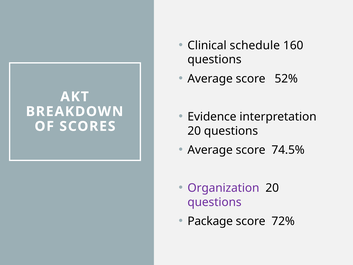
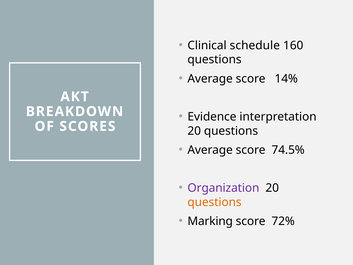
52%: 52% -> 14%
questions at (215, 202) colour: purple -> orange
Package: Package -> Marking
